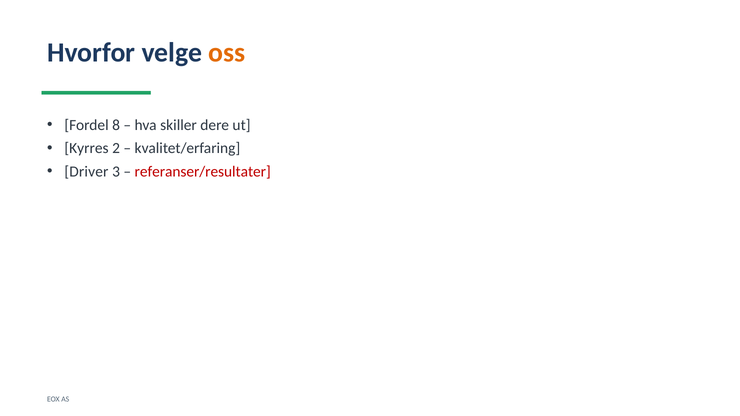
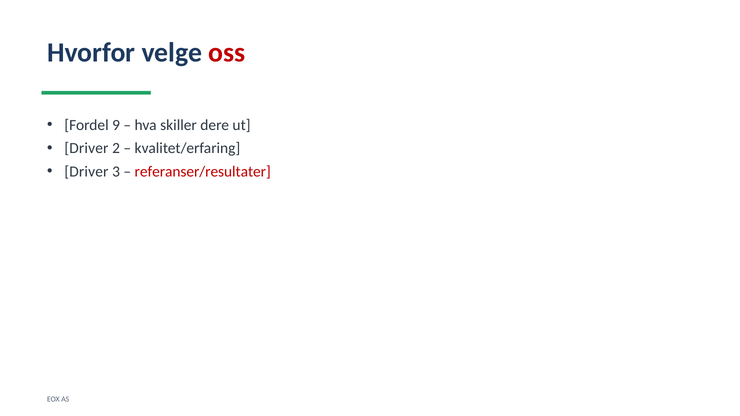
oss colour: orange -> red
8: 8 -> 9
Kyrres at (87, 148): Kyrres -> Driver
